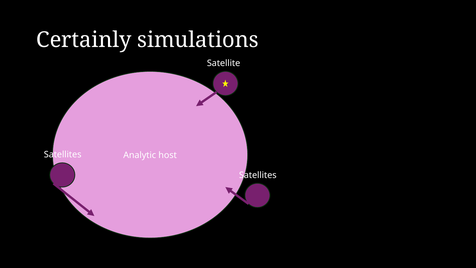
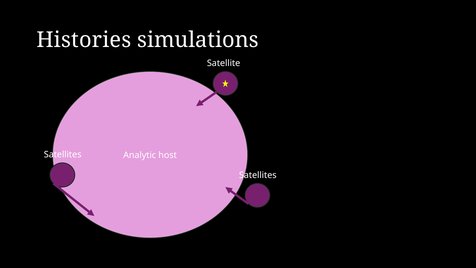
Certainly: Certainly -> Histories
